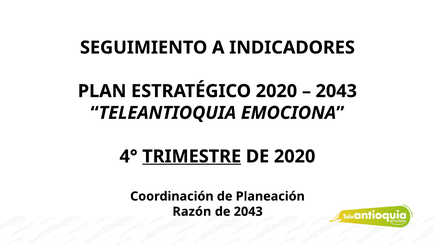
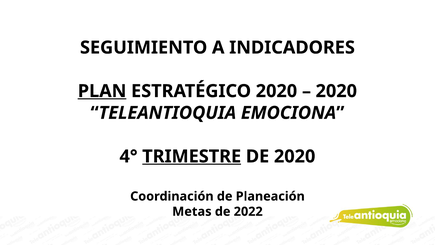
PLAN underline: none -> present
2043 at (336, 91): 2043 -> 2020
Razón: Razón -> Metas
de 2043: 2043 -> 2022
